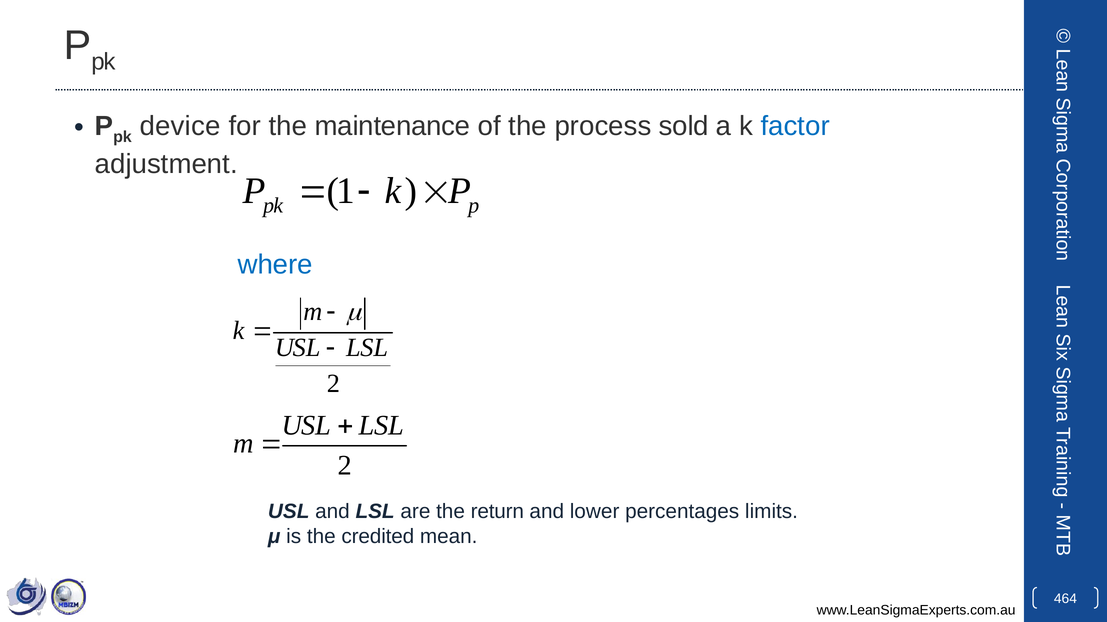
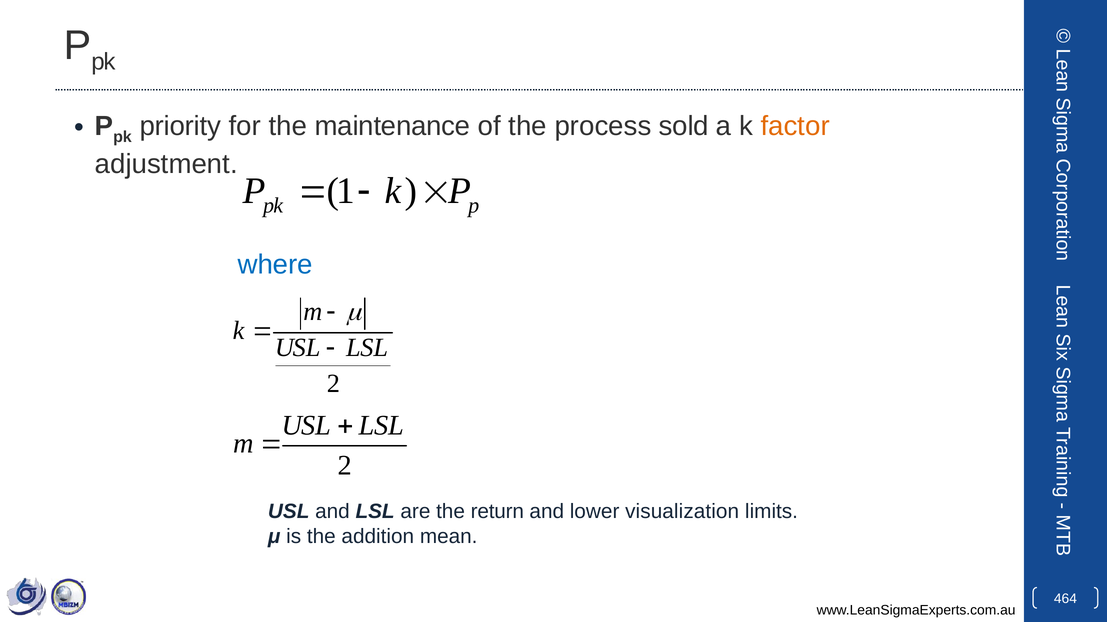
device: device -> priority
factor colour: blue -> orange
percentages: percentages -> visualization
credited: credited -> addition
